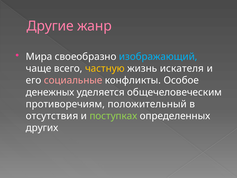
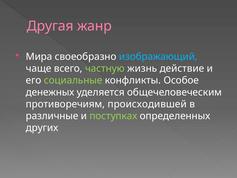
Другие: Другие -> Другая
частную colour: yellow -> light green
искателя: искателя -> действие
социальные colour: pink -> light green
положительный: положительный -> происходившей
отсутствия: отсутствия -> различные
